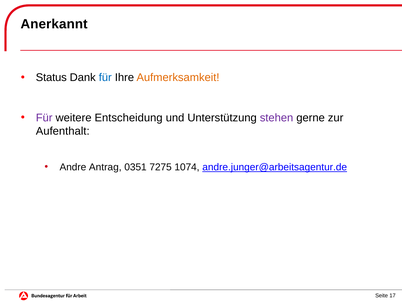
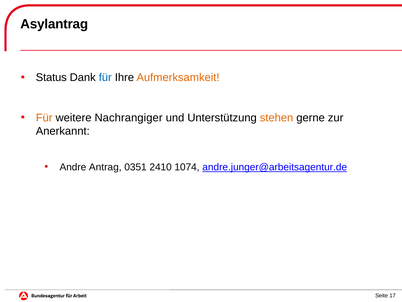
Anerkannt: Anerkannt -> Asylantrag
Für at (44, 118) colour: purple -> orange
Entscheidung: Entscheidung -> Nachrangiger
stehen colour: purple -> orange
Aufenthalt: Aufenthalt -> Anerkannt
7275: 7275 -> 2410
